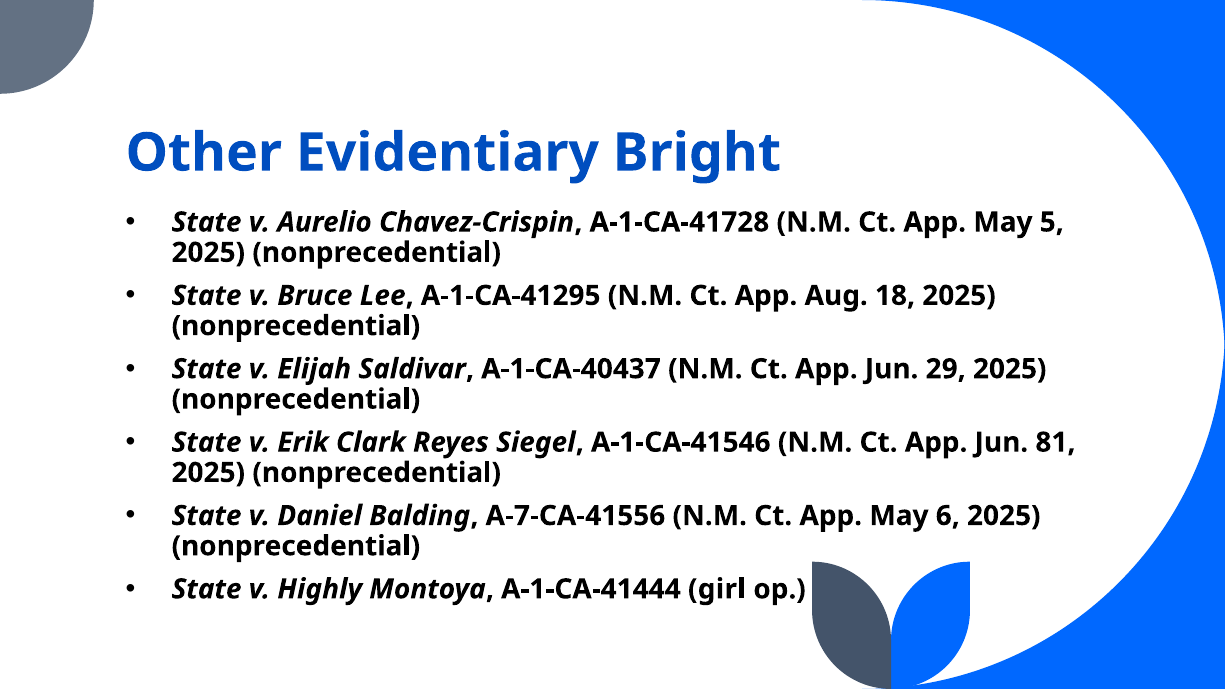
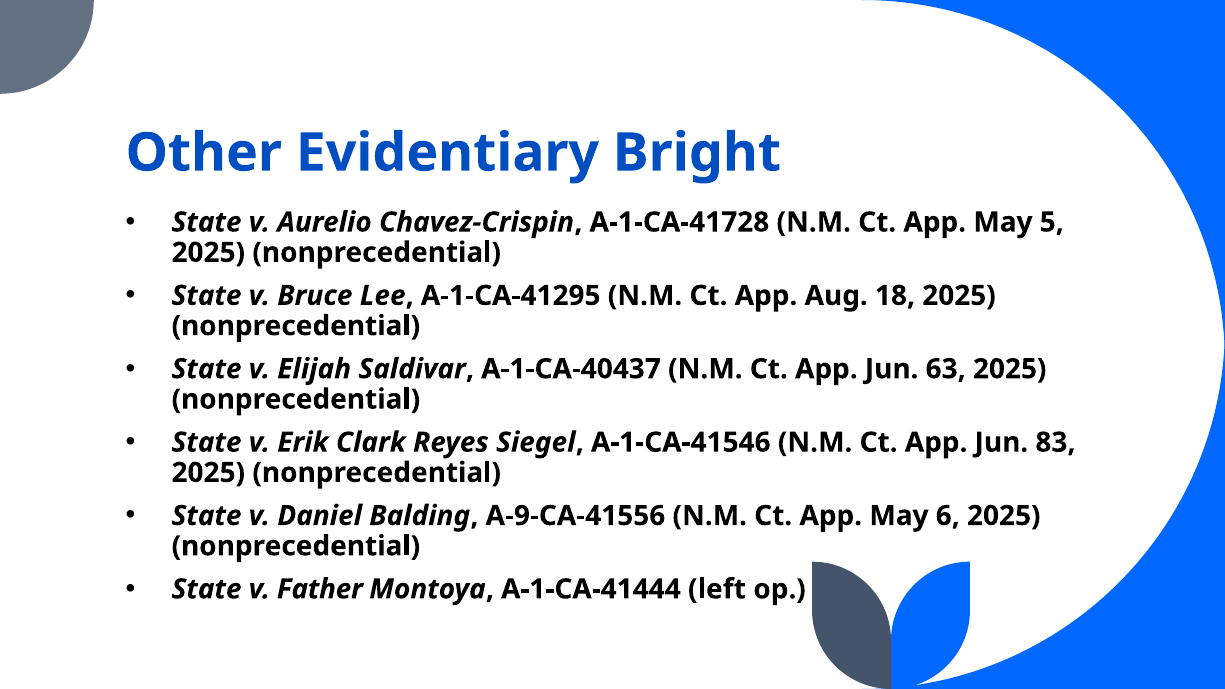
29: 29 -> 63
81: 81 -> 83
A-7-CA-41556: A-7-CA-41556 -> A-9-CA-41556
Highly: Highly -> Father
girl: girl -> left
